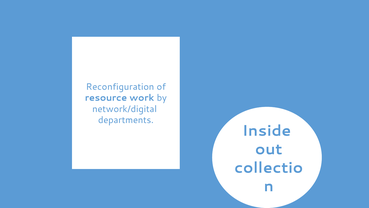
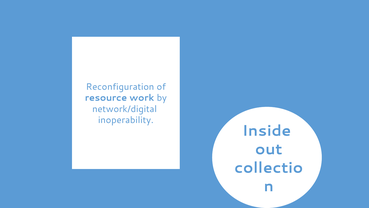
departments: departments -> inoperability
